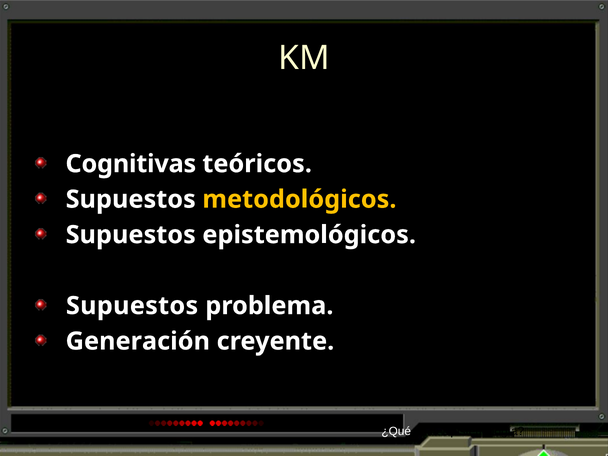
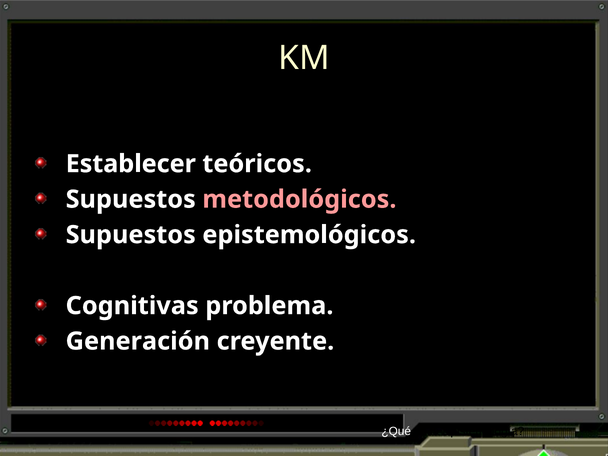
Cognitivas: Cognitivas -> Establecer
metodológicos colour: yellow -> pink
Supuestos at (132, 306): Supuestos -> Cognitivas
